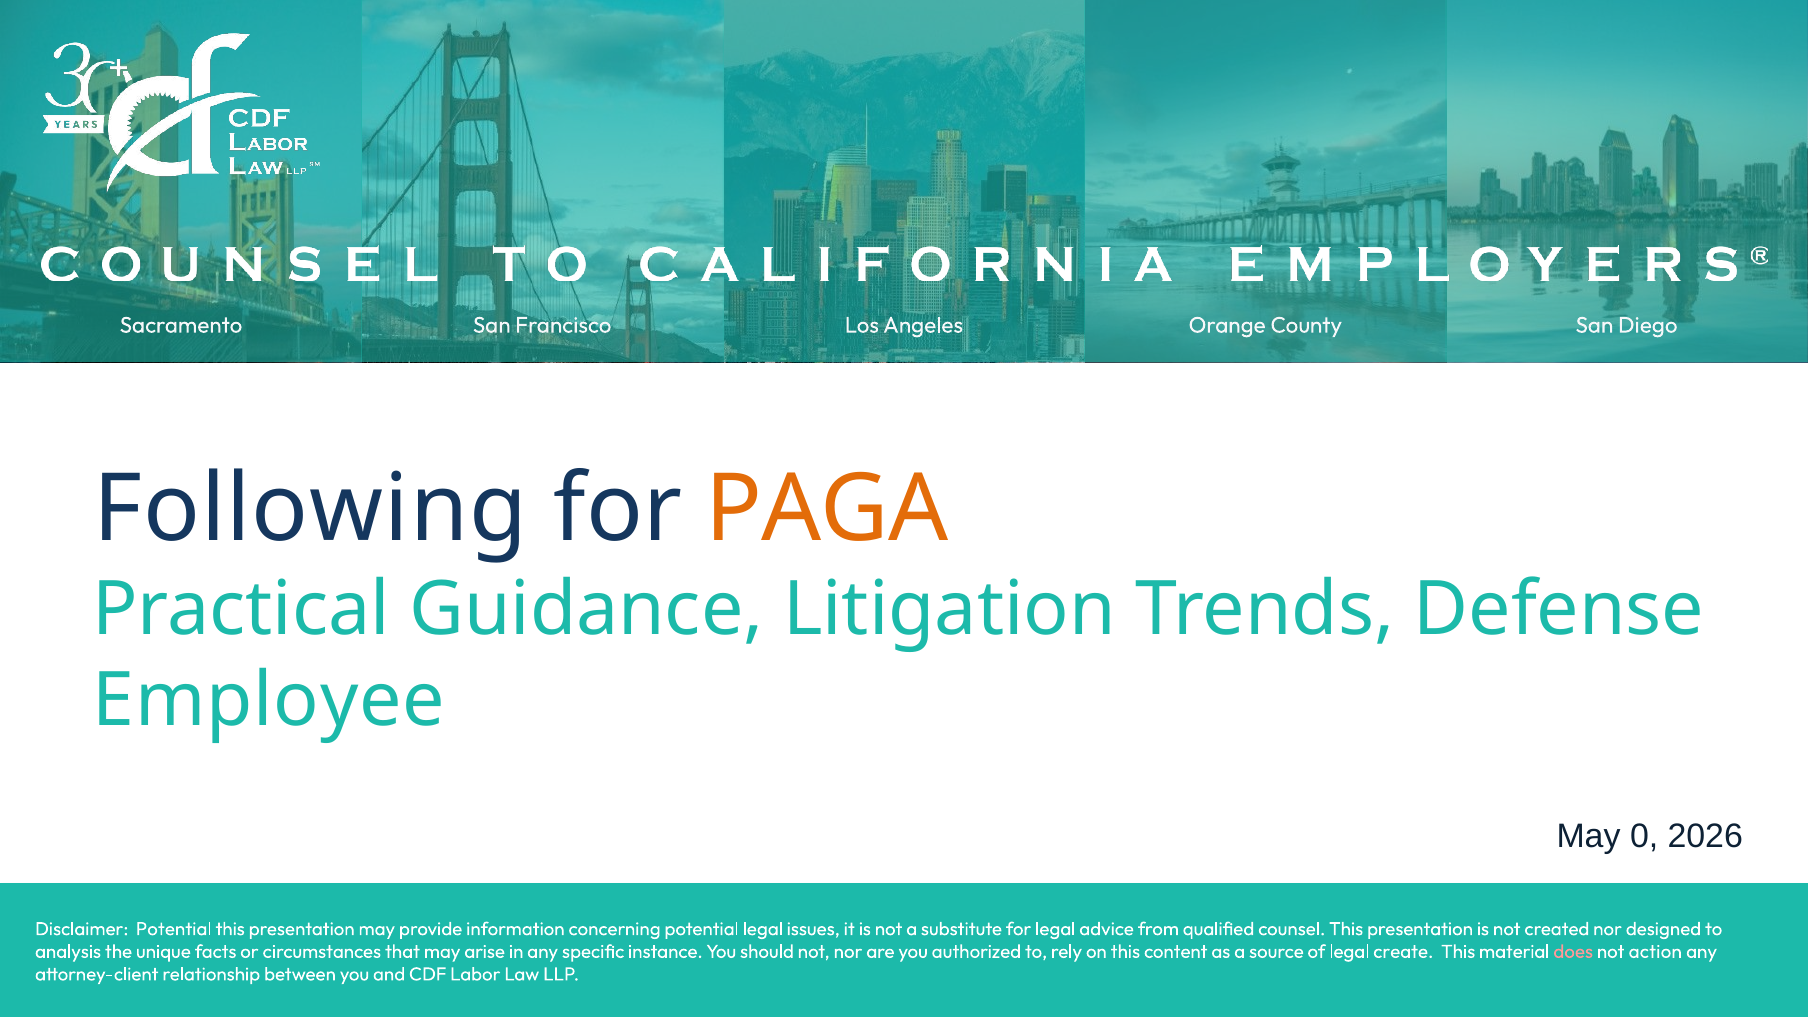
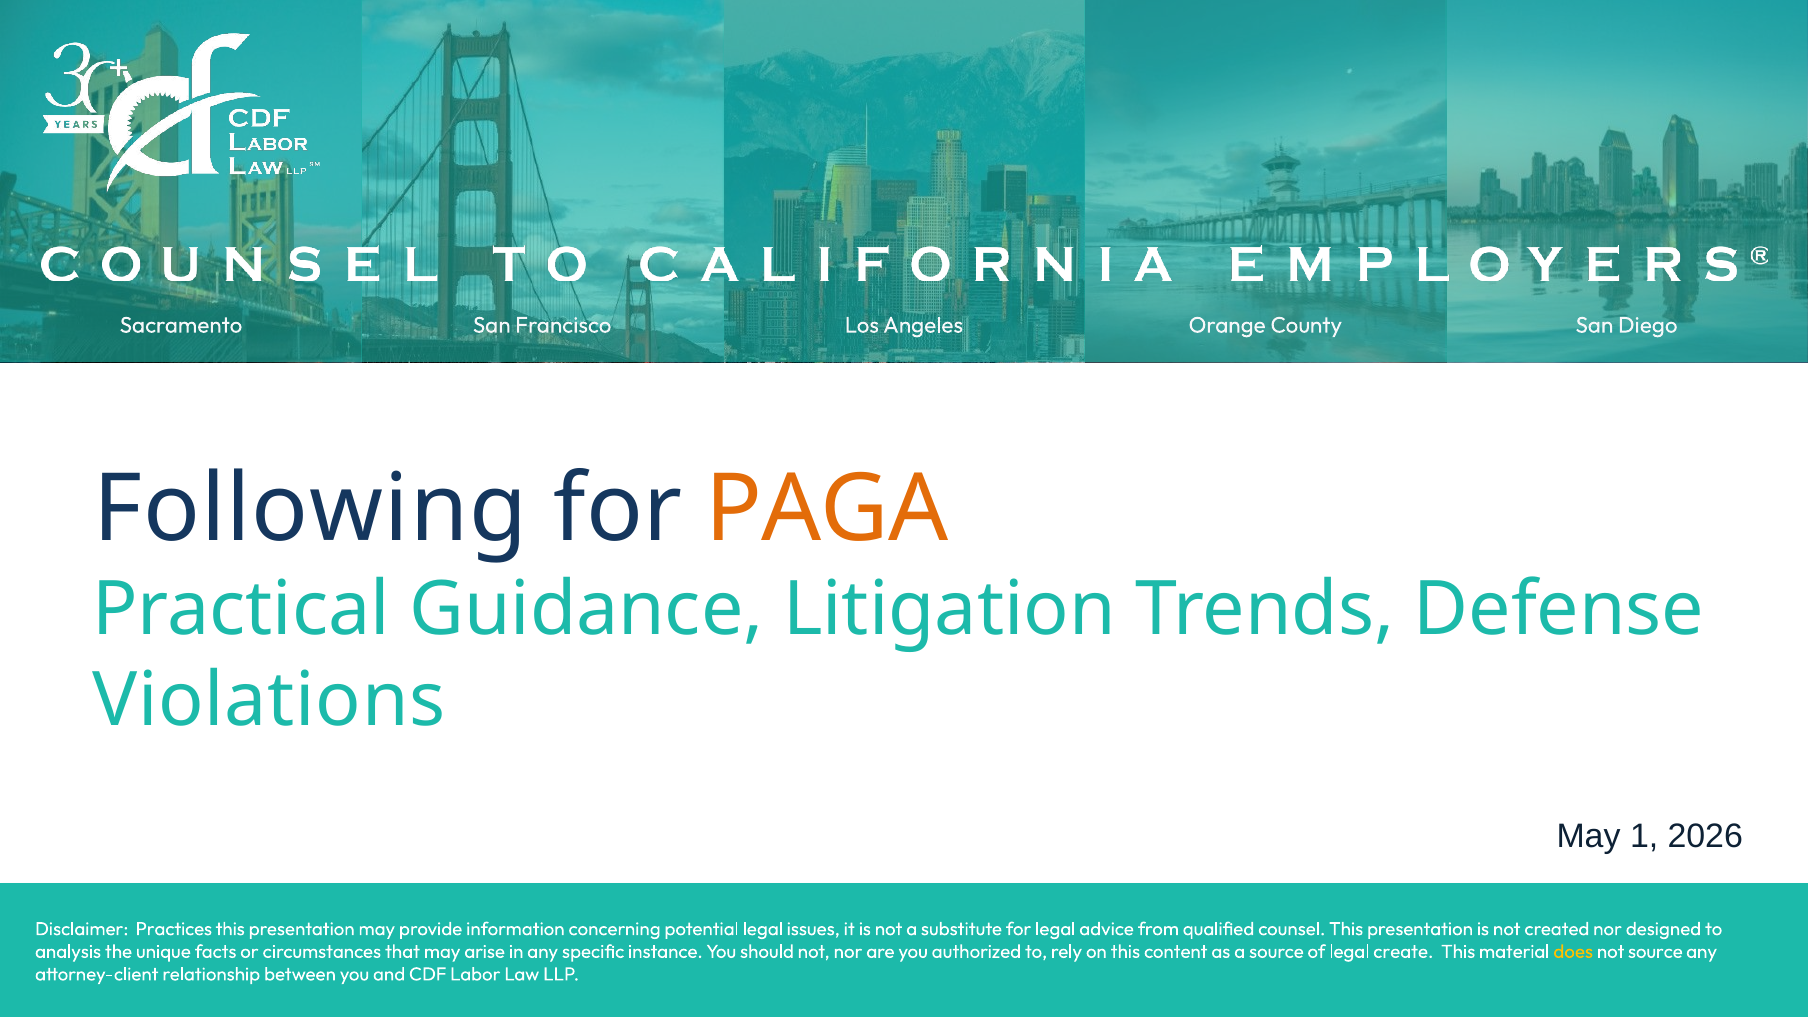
Employee: Employee -> Violations
0: 0 -> 1
Disclaimer Potential: Potential -> Practices
does colour: pink -> yellow
not action: action -> source
